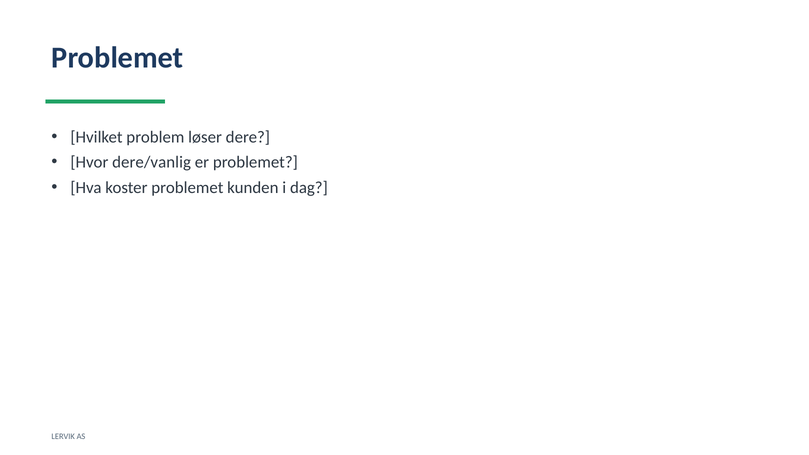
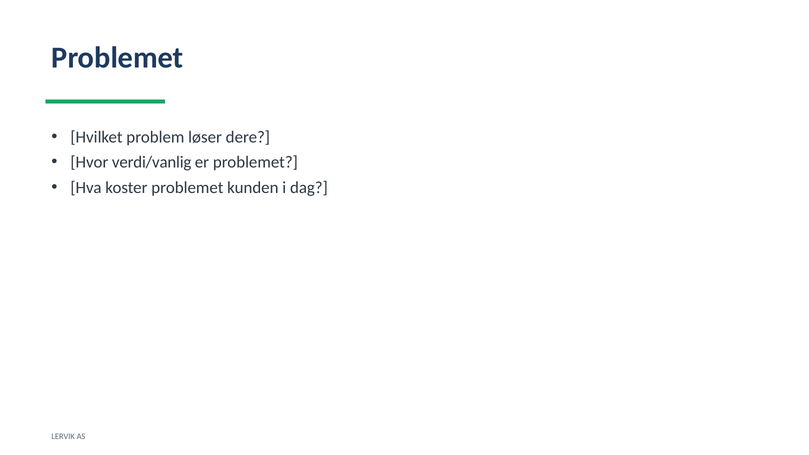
dere/vanlig: dere/vanlig -> verdi/vanlig
